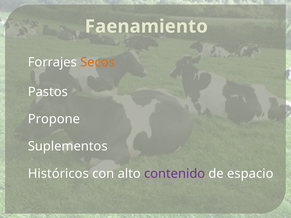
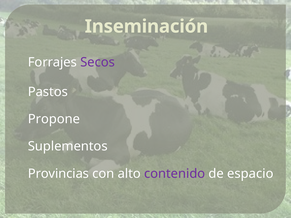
Faenamiento: Faenamiento -> Inseminación
Secos colour: orange -> purple
Históricos: Históricos -> Provincias
